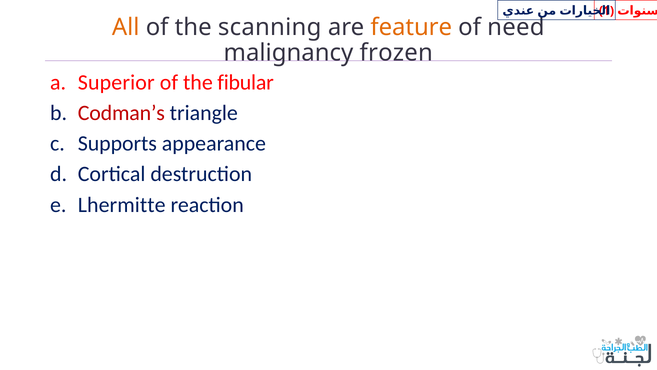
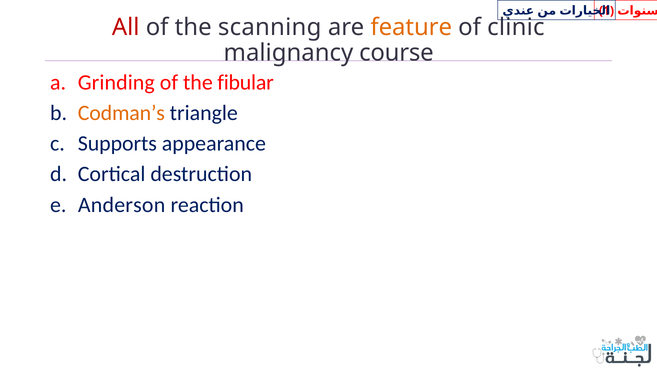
All colour: orange -> red
need: need -> clinic
frozen: frozen -> course
Superior: Superior -> Grinding
Codman’s colour: red -> orange
Lhermitte: Lhermitte -> Anderson
